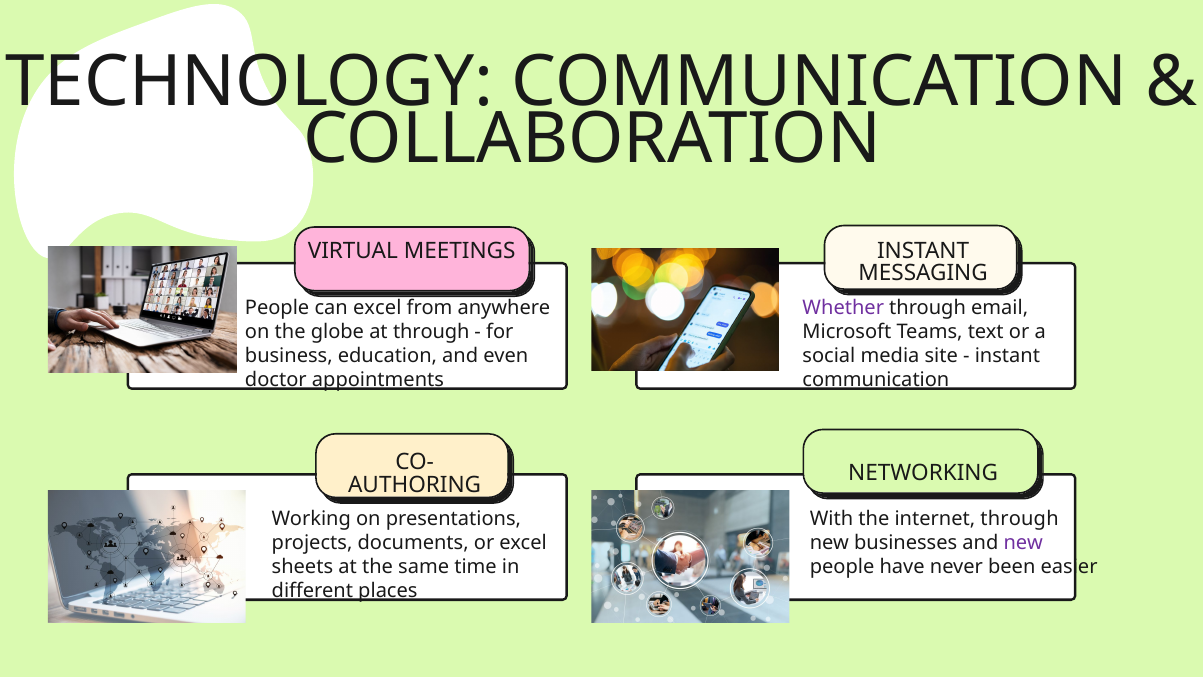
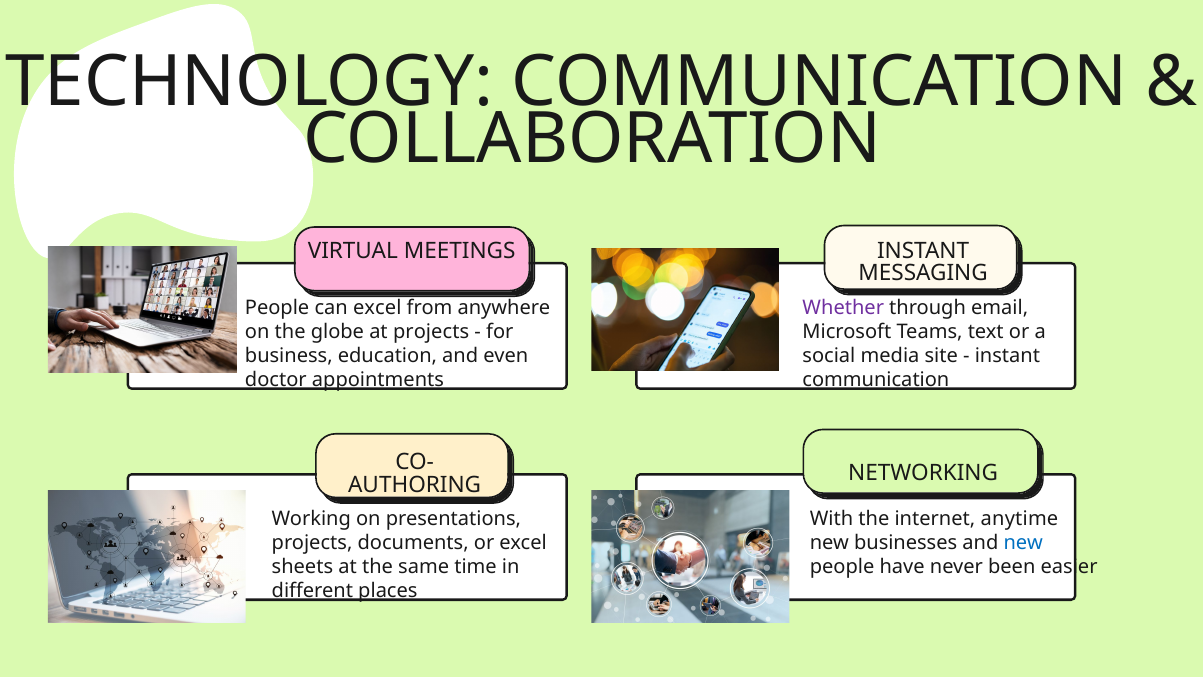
at through: through -> projects
internet through: through -> anytime
new at (1023, 543) colour: purple -> blue
